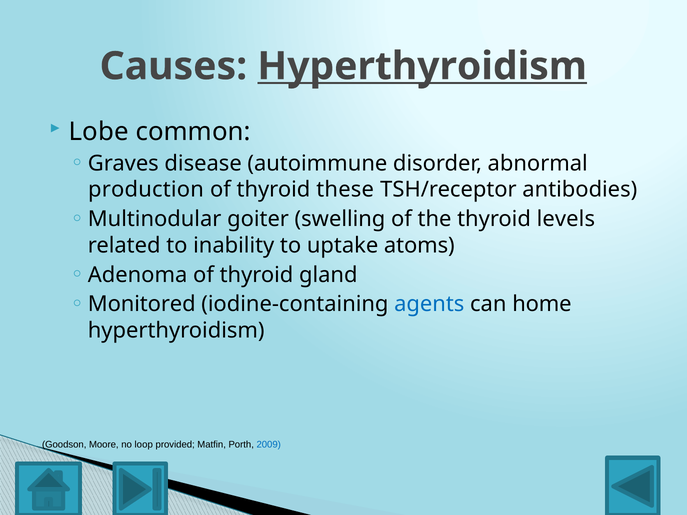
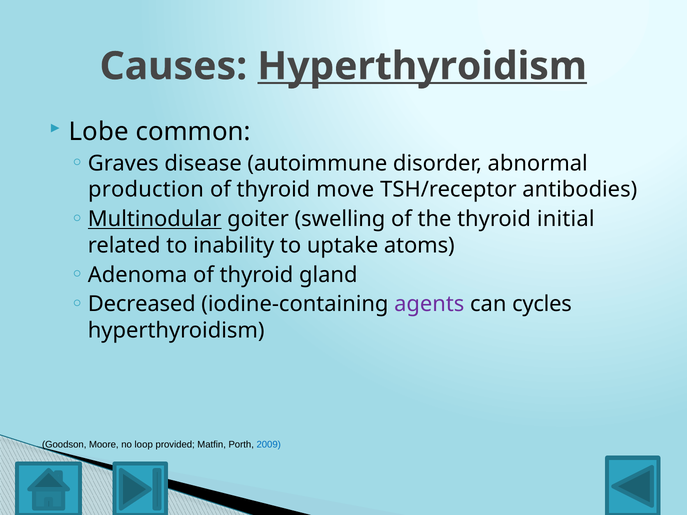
these: these -> move
Multinodular underline: none -> present
levels: levels -> initial
Monitored: Monitored -> Decreased
agents colour: blue -> purple
home: home -> cycles
